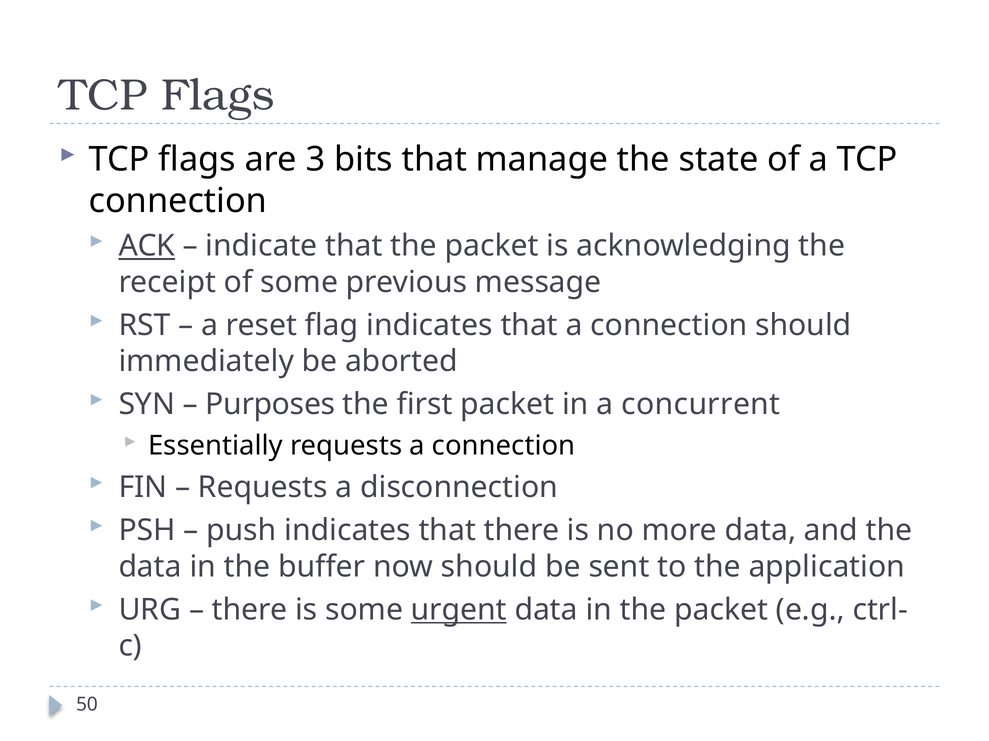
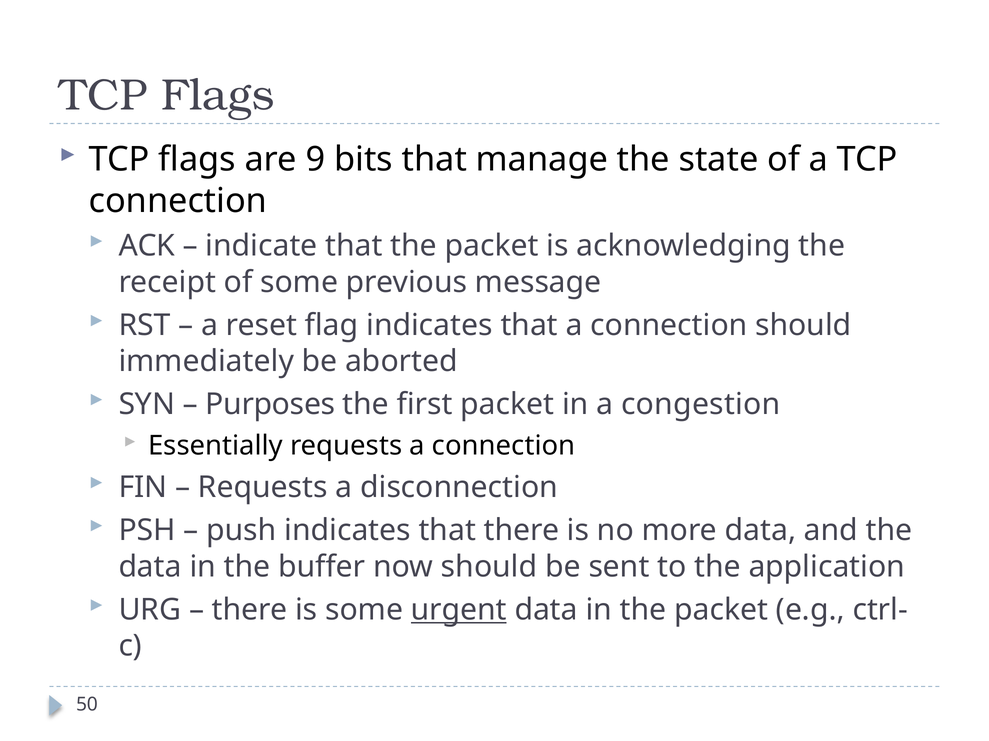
3: 3 -> 9
ACK underline: present -> none
concurrent: concurrent -> congestion
